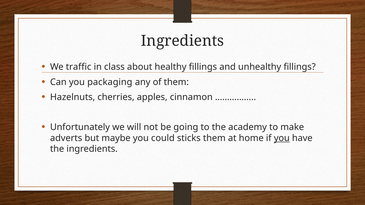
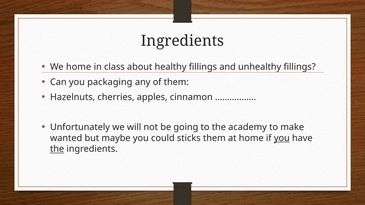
We traffic: traffic -> home
adverts: adverts -> wanted
the at (57, 149) underline: none -> present
